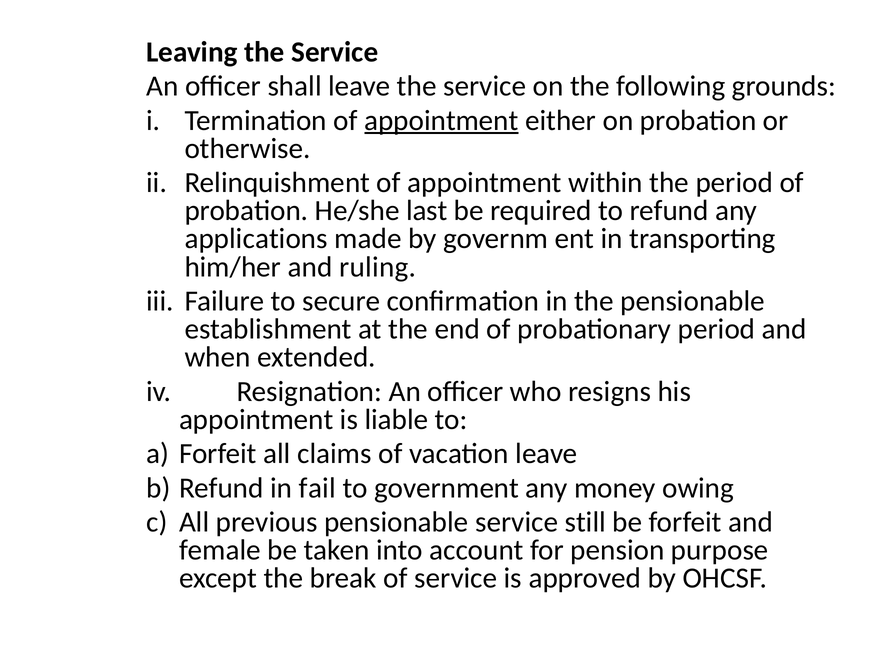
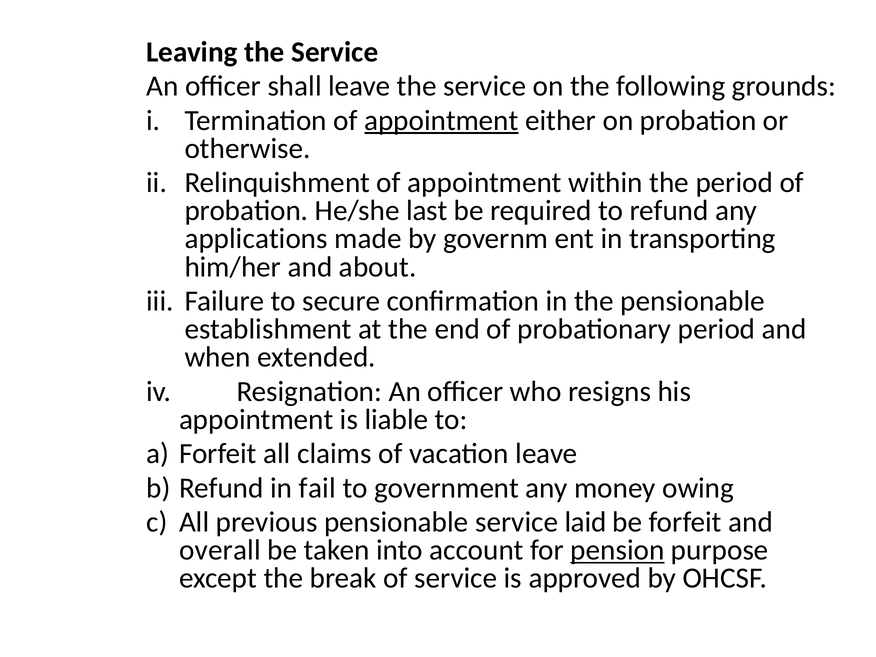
ruling: ruling -> about
still: still -> laid
female: female -> overall
pension underline: none -> present
